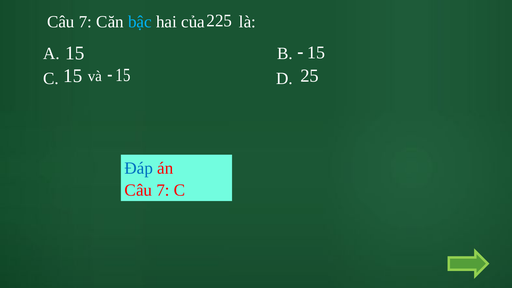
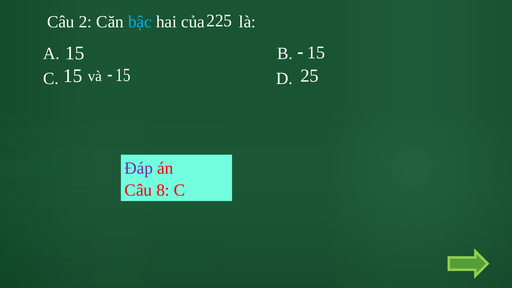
7 at (85, 22): 7 -> 2
Đáp colour: blue -> purple
7 at (163, 190): 7 -> 8
